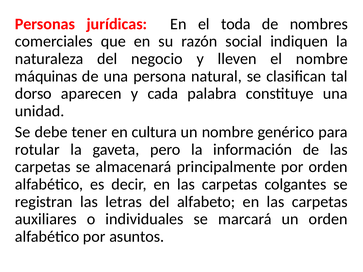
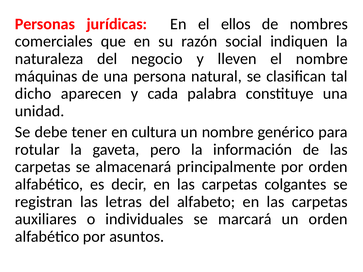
toda: toda -> ellos
dorso: dorso -> dicho
